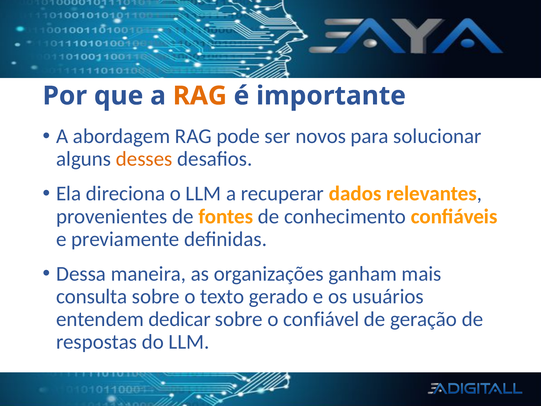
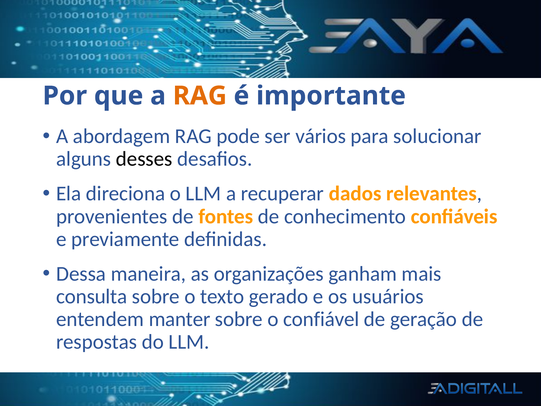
novos: novos -> vários
desses colour: orange -> black
dedicar: dedicar -> manter
